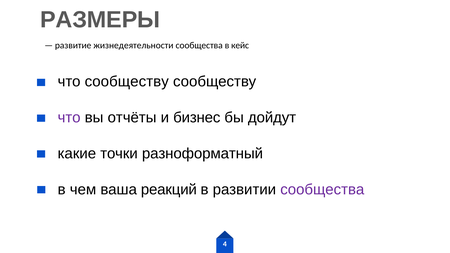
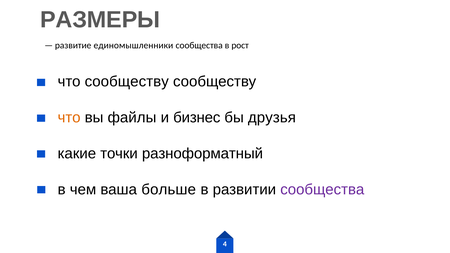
жизнедеятельности: жизнедеятельности -> единомышленники
кейс: кейс -> рост
что at (69, 117) colour: purple -> orange
отчёты: отчёты -> файлы
дойдут: дойдут -> друзья
реакций: реакций -> больше
